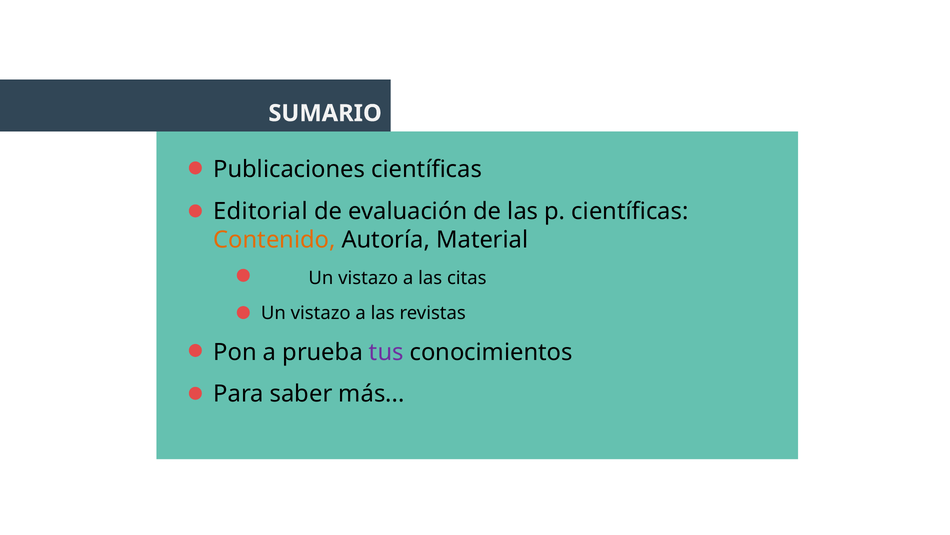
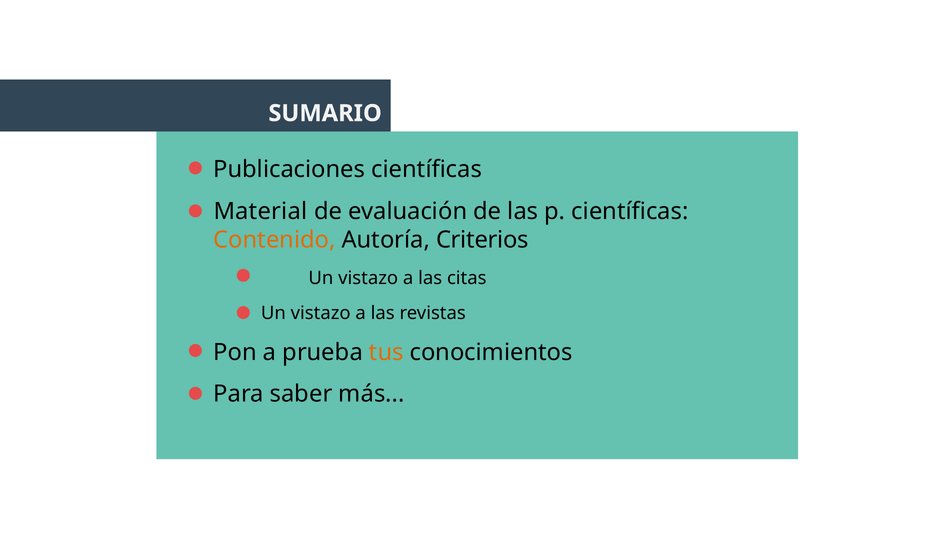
Editorial: Editorial -> Material
Material: Material -> Criterios
tus colour: purple -> orange
